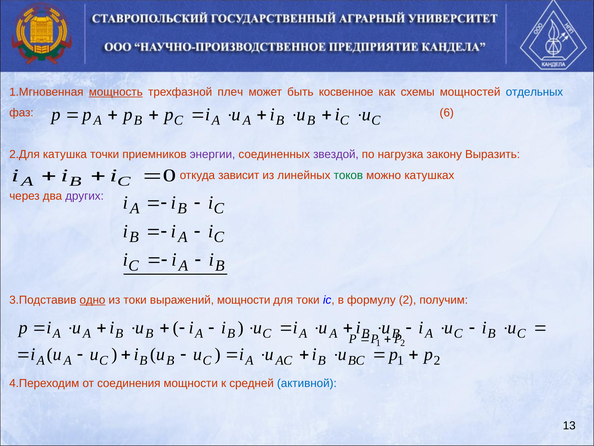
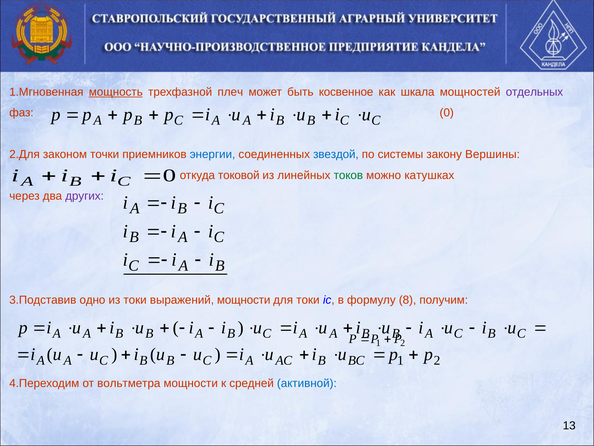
схемы: схемы -> шкала
отдельных colour: blue -> purple
фаз 6: 6 -> 0
катушка: катушка -> законом
энергии colour: purple -> blue
звездой colour: purple -> blue
нагрузка: нагрузка -> системы
Выразить: Выразить -> Вершины
зависит: зависит -> токовой
одно underline: present -> none
формулу 2: 2 -> 8
соединения: соединения -> вольтметра
